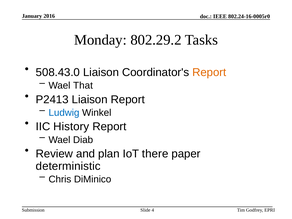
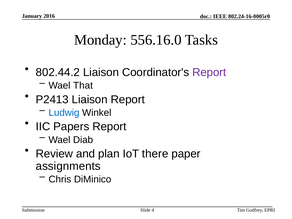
802.29.2: 802.29.2 -> 556.16.0
508.43.0: 508.43.0 -> 802.44.2
Report at (209, 72) colour: orange -> purple
History: History -> Papers
deterministic: deterministic -> assignments
